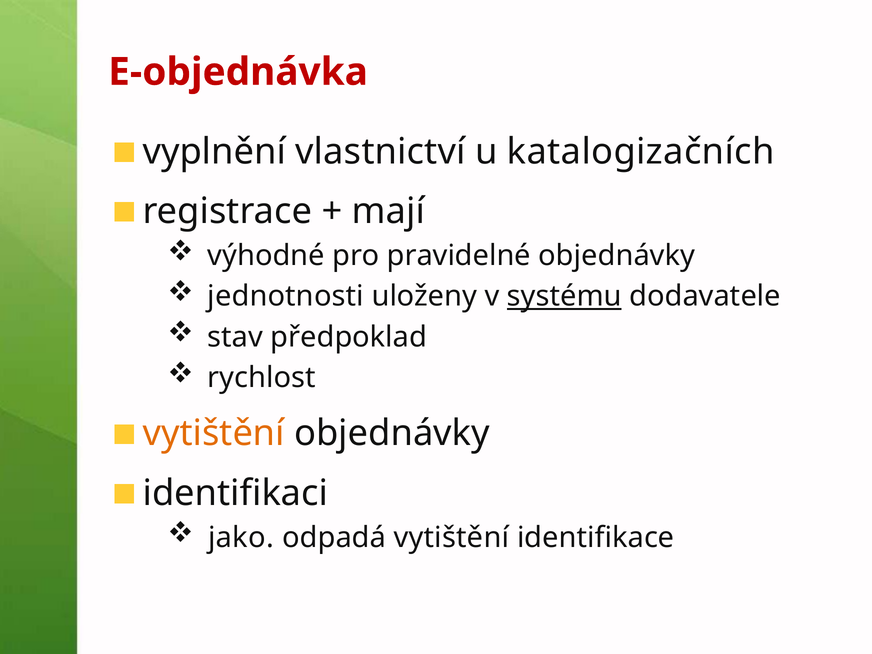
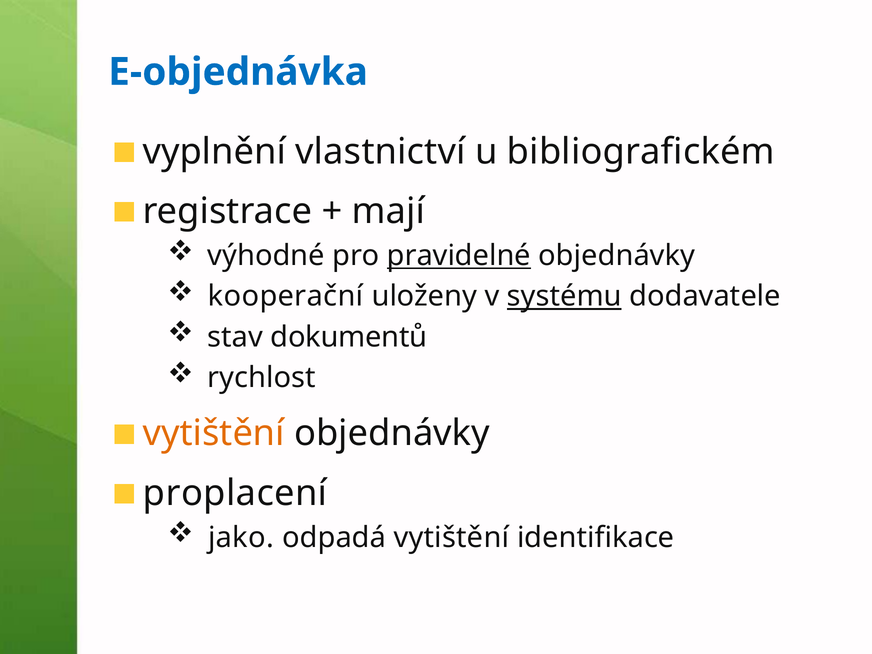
E-objednávka colour: red -> blue
katalogizačních: katalogizačních -> bibliografickém
pravidelné underline: none -> present
jednotnosti: jednotnosti -> kooperační
předpoklad: předpoklad -> dokumentů
identifikaci: identifikaci -> proplacení
